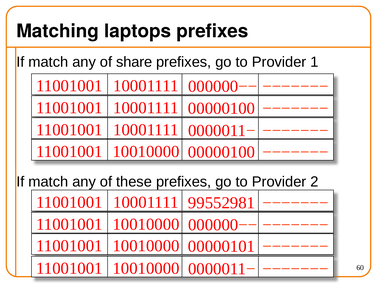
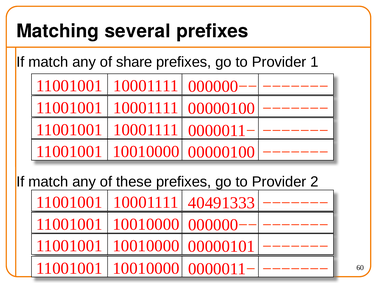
laptops: laptops -> several
99552981: 99552981 -> 40491333
